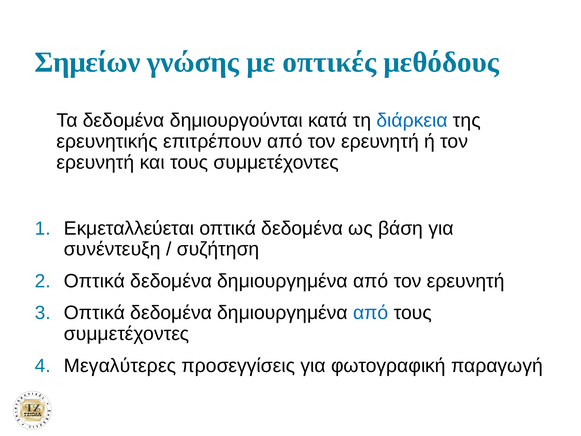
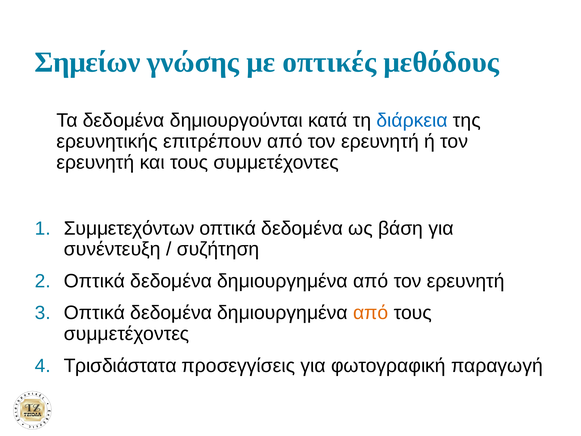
Εκμεταλλεύεται: Εκμεταλλεύεται -> Συμμετεχόντων
από at (371, 313) colour: blue -> orange
Μεγαλύτερες: Μεγαλύτερες -> Τρισδιάστατα
